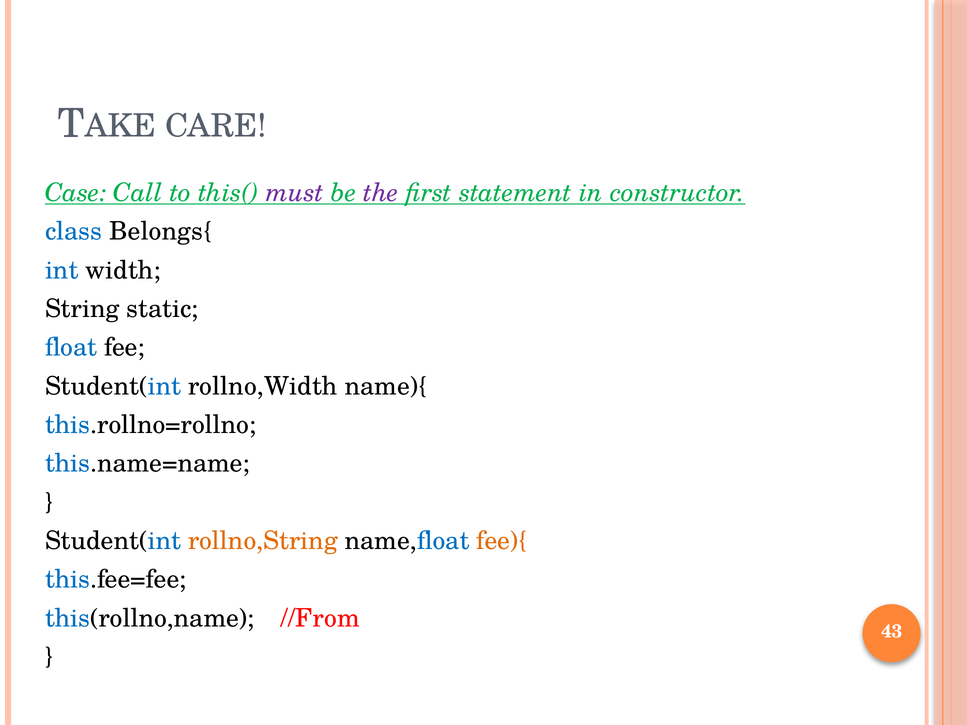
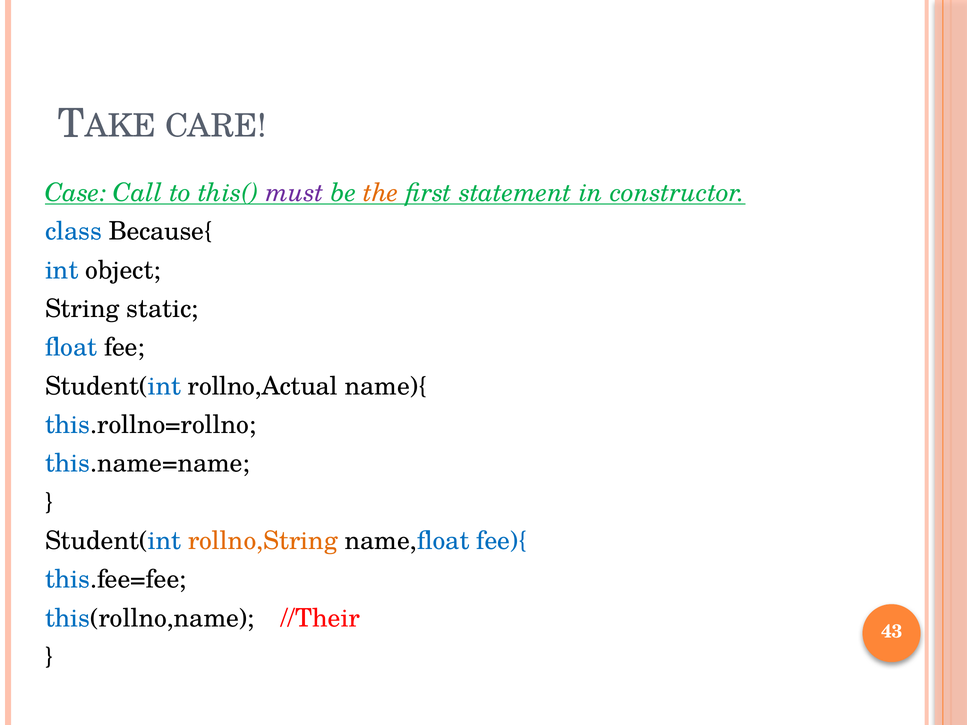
the colour: purple -> orange
Belongs{: Belongs{ -> Because{
width: width -> object
rollno,Width: rollno,Width -> rollno,Actual
fee){ colour: orange -> blue
//From: //From -> //Their
